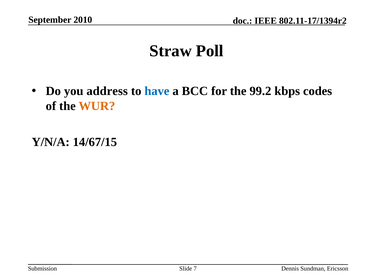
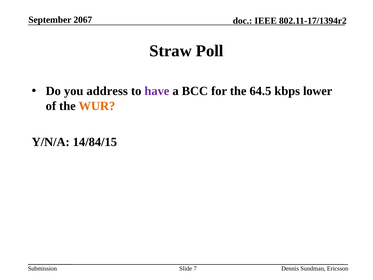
2010: 2010 -> 2067
have colour: blue -> purple
99.2: 99.2 -> 64.5
codes: codes -> lower
14/67/15: 14/67/15 -> 14/84/15
